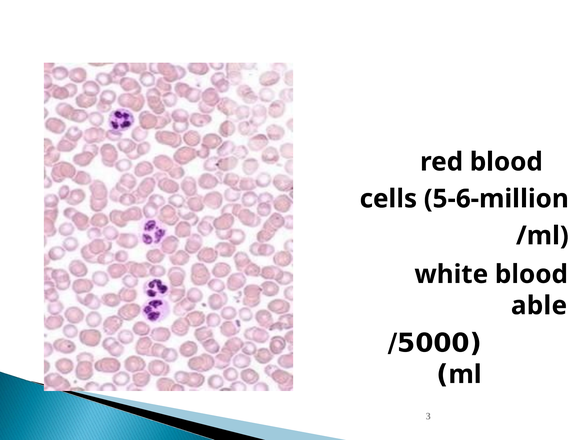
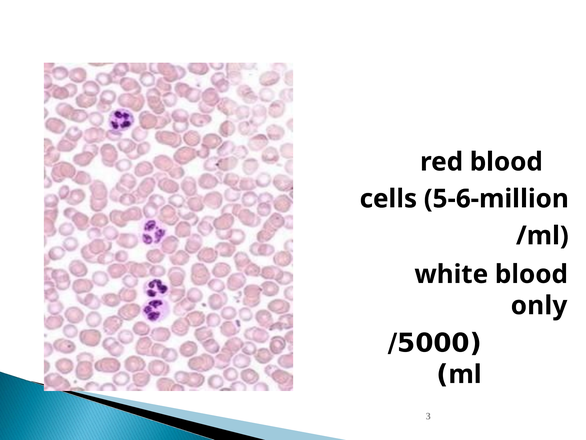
able: able -> only
